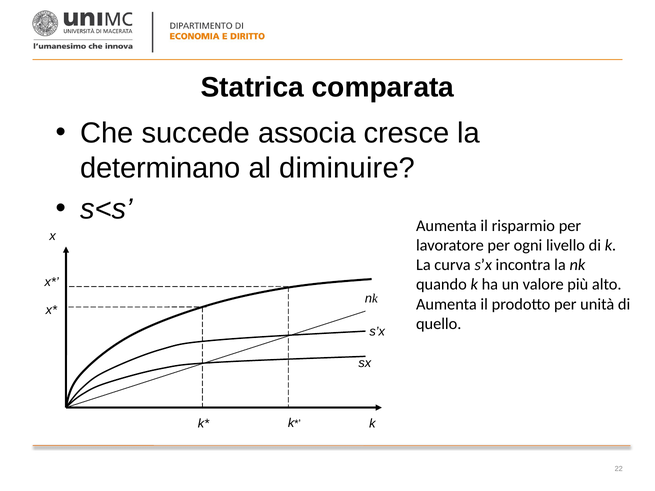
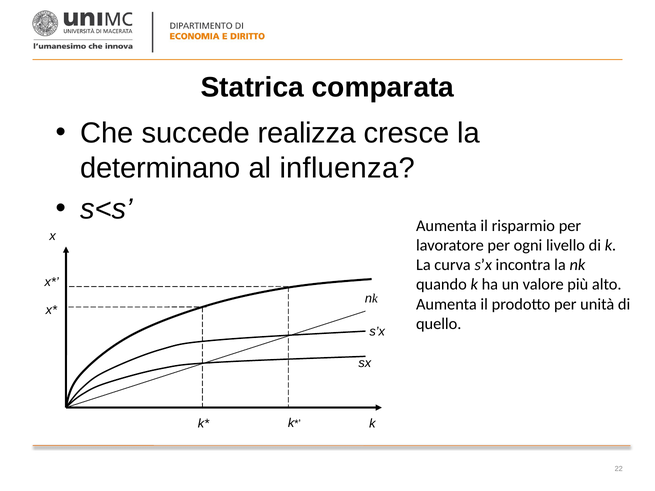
associa: associa -> realizza
diminuire: diminuire -> influenza
